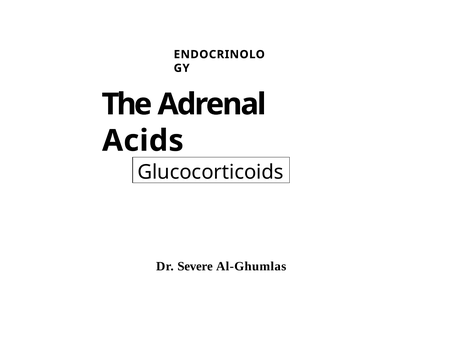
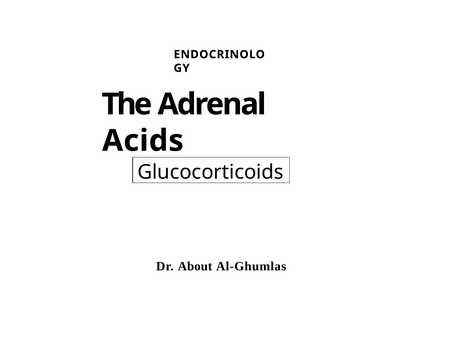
Severe: Severe -> About
